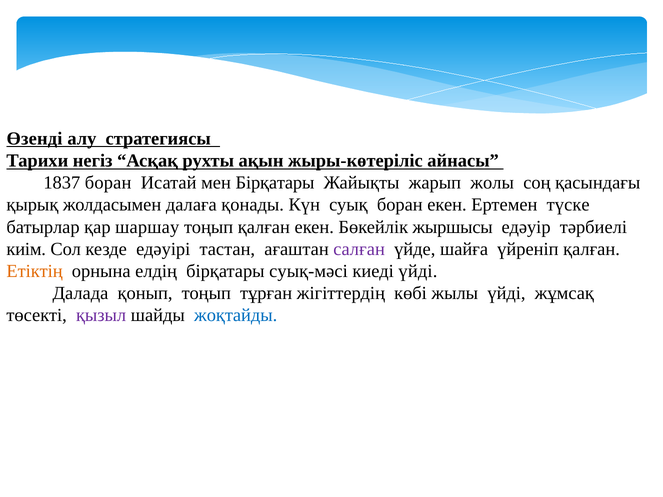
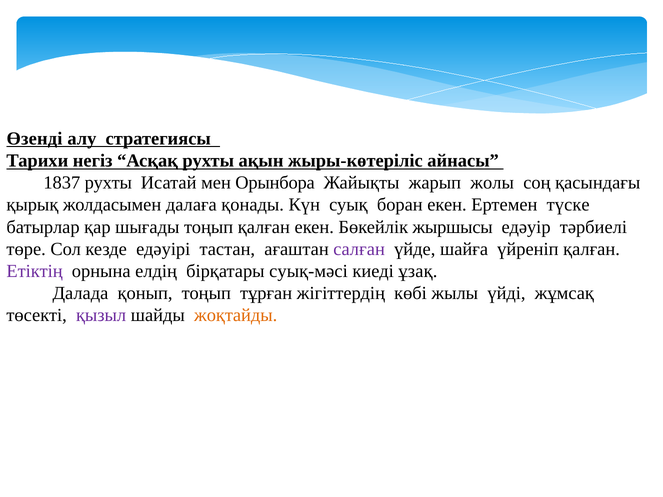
1837 боран: боран -> рухты
мен Бірқатары: Бірқатары -> Орынбора
шаршау: шаршау -> шығады
киім: киім -> төре
Етіктің colour: orange -> purple
киеді үйді: үйді -> ұзақ
жоқтайды colour: blue -> orange
